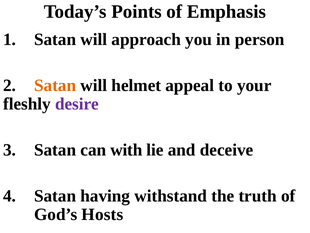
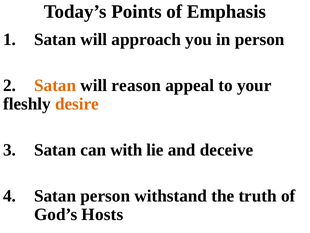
helmet: helmet -> reason
desire colour: purple -> orange
Satan having: having -> person
